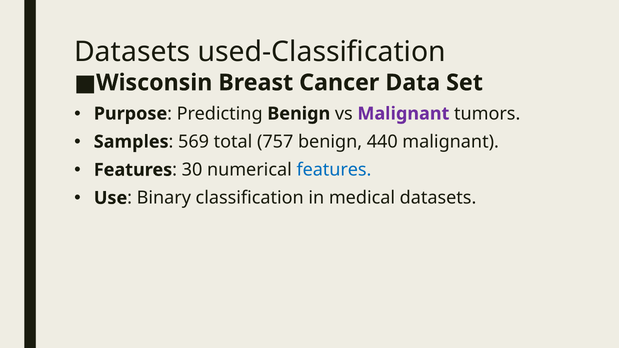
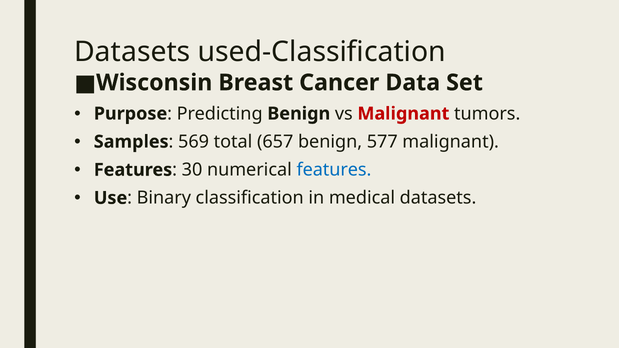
Malignant at (403, 114) colour: purple -> red
757: 757 -> 657
440: 440 -> 577
